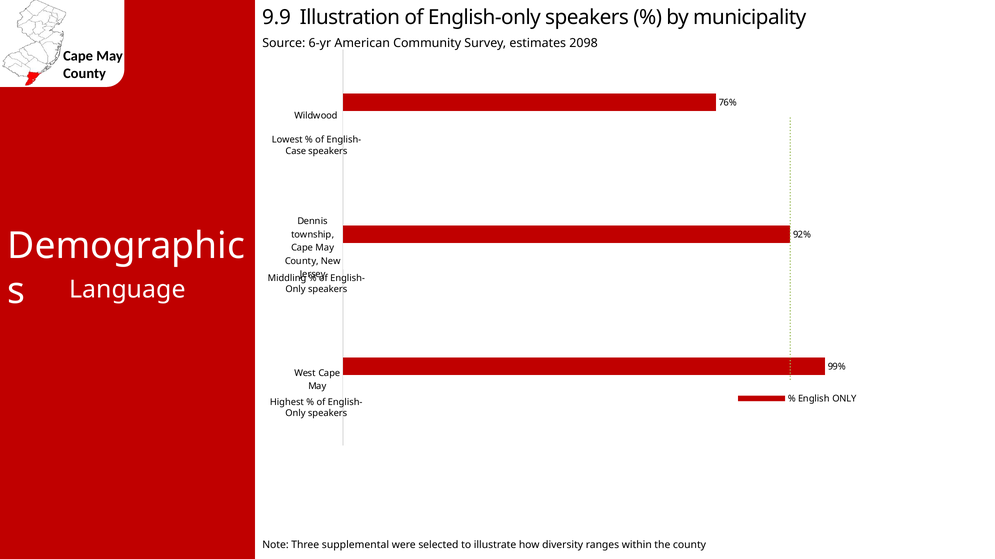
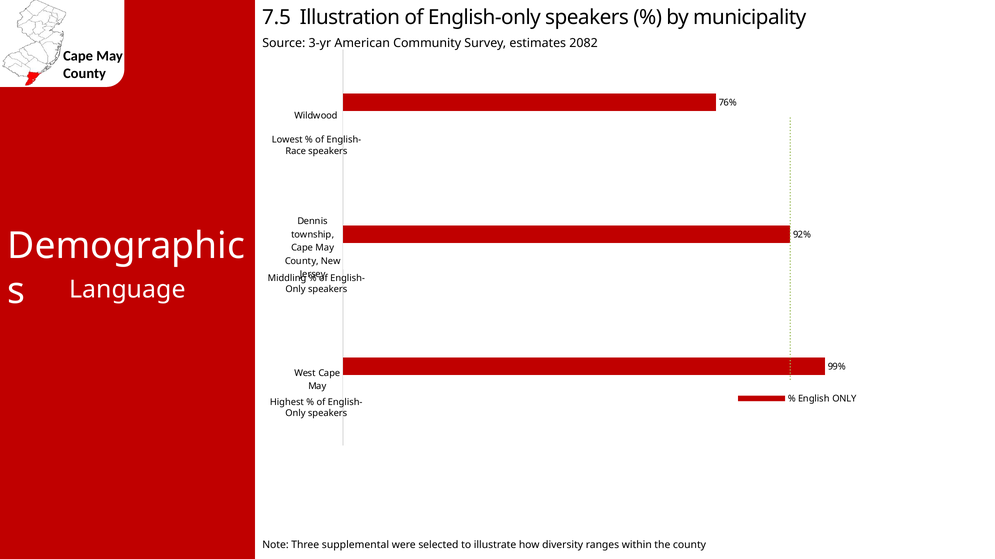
9.9: 9.9 -> 7.5
6-yr: 6-yr -> 3-yr
2098: 2098 -> 2082
Case: Case -> Race
